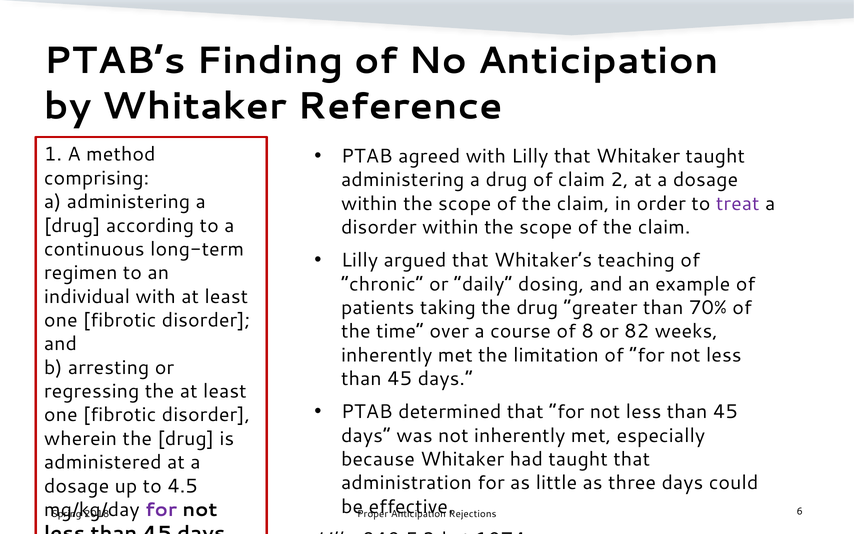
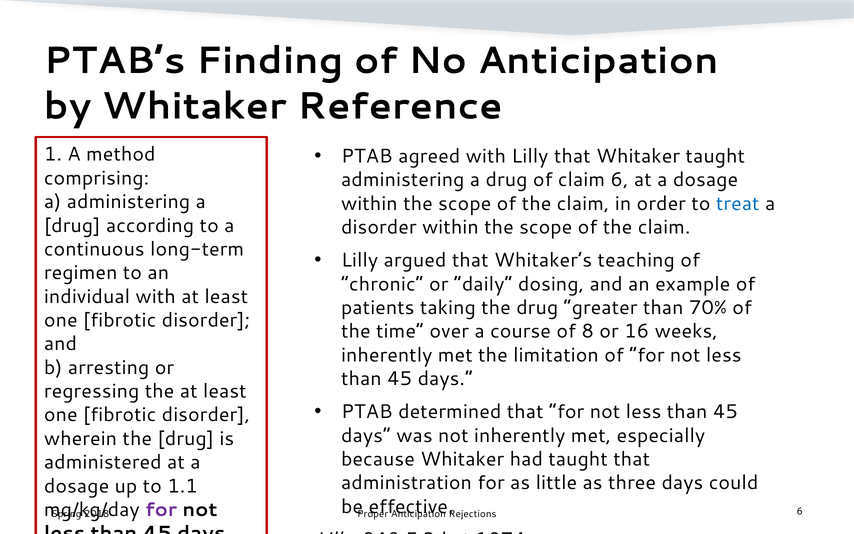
claim 2: 2 -> 6
treat colour: purple -> blue
82: 82 -> 16
4.5: 4.5 -> 1.1
